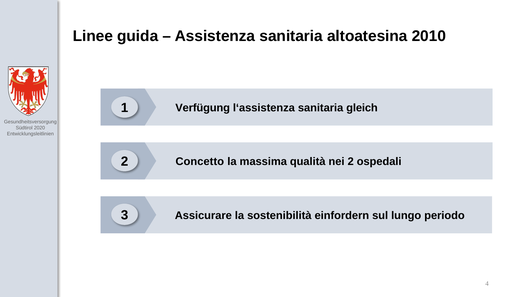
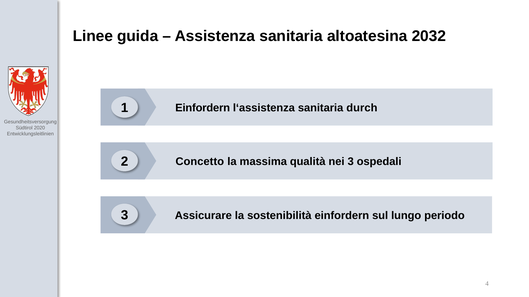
2010: 2010 -> 2032
Verfügung at (203, 108): Verfügung -> Einfordern
gleich: gleich -> durch
nei 2: 2 -> 3
